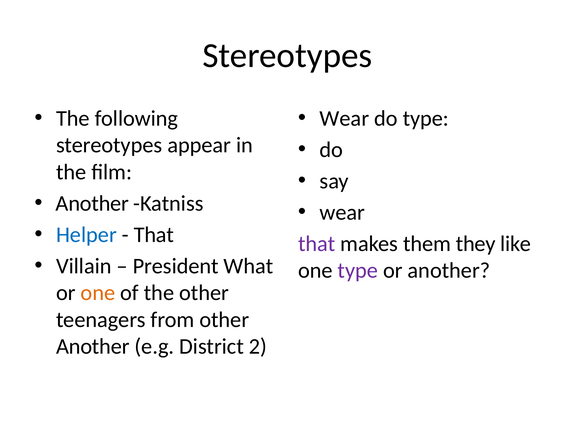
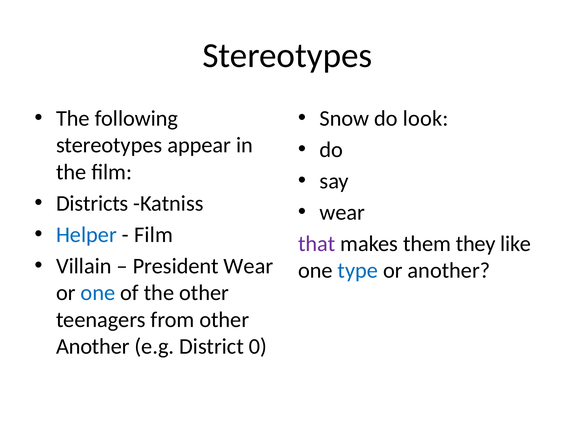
Wear at (344, 118): Wear -> Snow
do type: type -> look
Another at (92, 204): Another -> Districts
That at (154, 235): That -> Film
President What: What -> Wear
type at (358, 271) colour: purple -> blue
one at (98, 293) colour: orange -> blue
2: 2 -> 0
